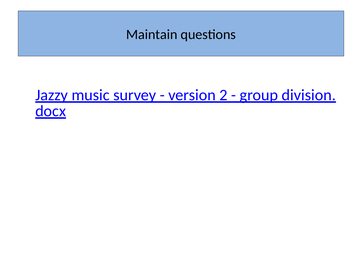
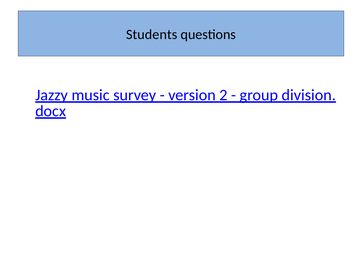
Maintain: Maintain -> Students
